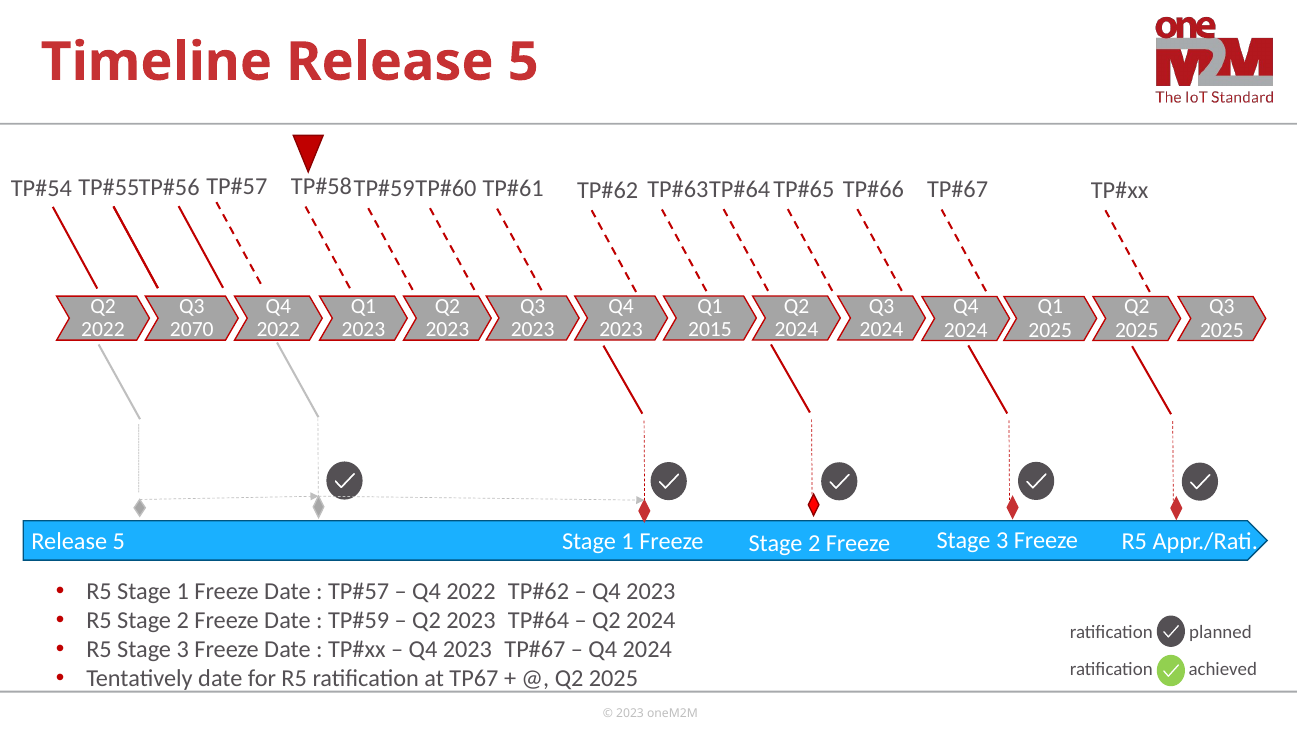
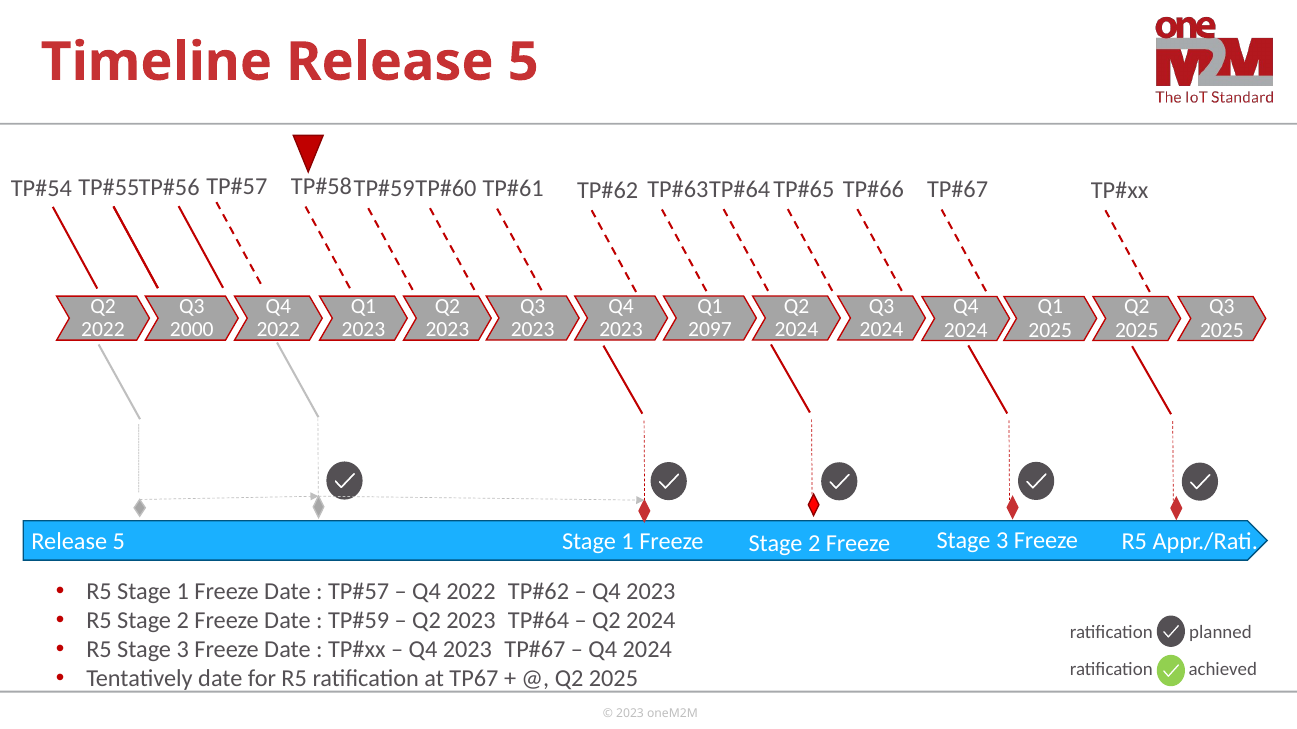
2015: 2015 -> 2097
2070: 2070 -> 2000
